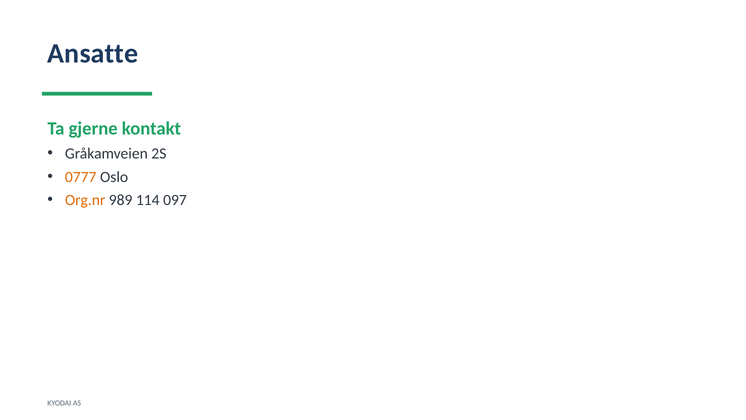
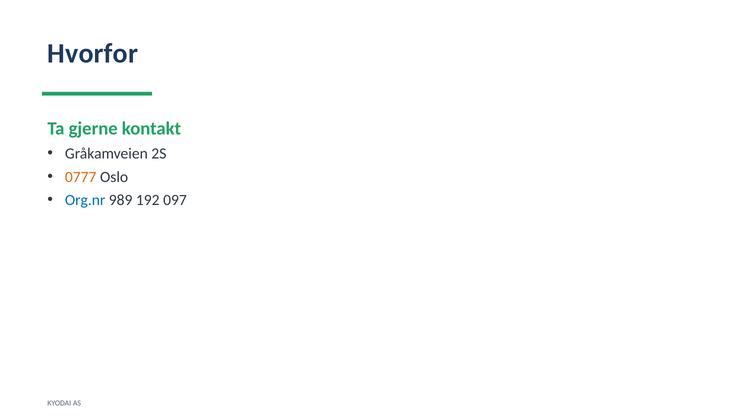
Ansatte: Ansatte -> Hvorfor
Org.nr colour: orange -> blue
114: 114 -> 192
